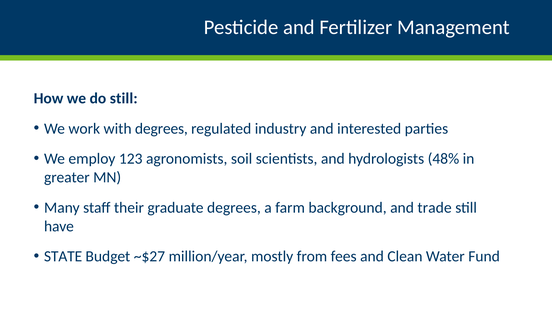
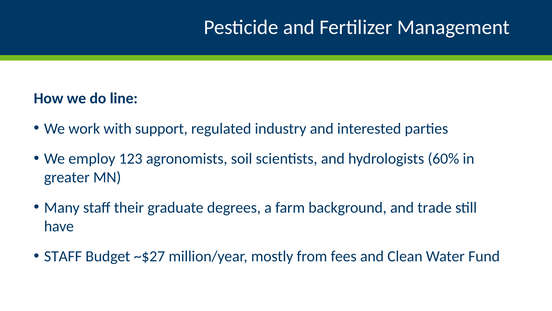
do still: still -> line
with degrees: degrees -> support
48%: 48% -> 60%
STATE at (63, 256): STATE -> STAFF
